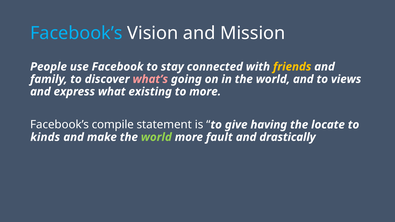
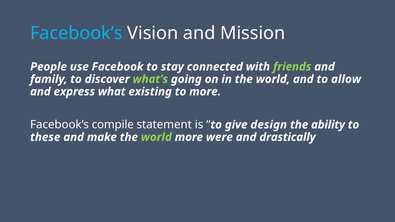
friends colour: yellow -> light green
what’s colour: pink -> light green
views: views -> allow
having: having -> design
locate: locate -> ability
kinds: kinds -> these
fault: fault -> were
